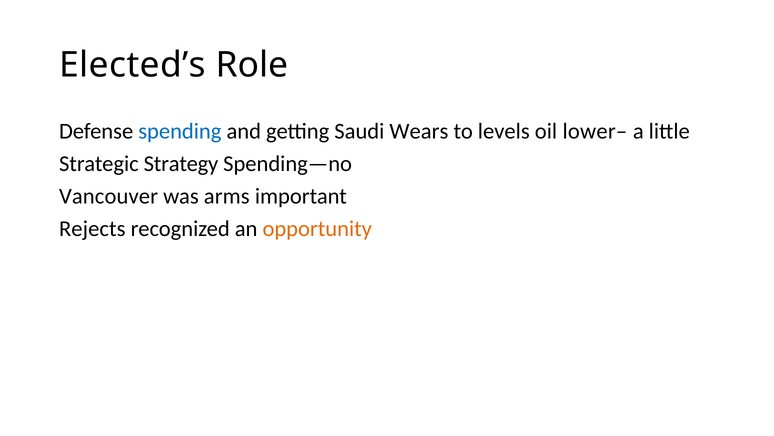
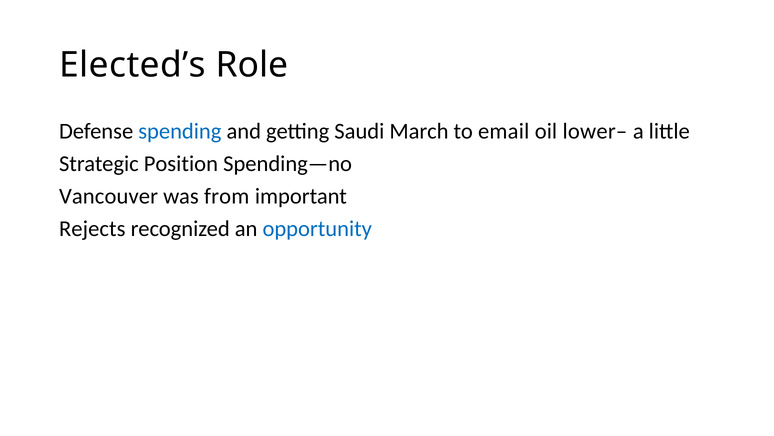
Wears: Wears -> March
levels: levels -> email
Strategy: Strategy -> Position
arms: arms -> from
opportunity colour: orange -> blue
